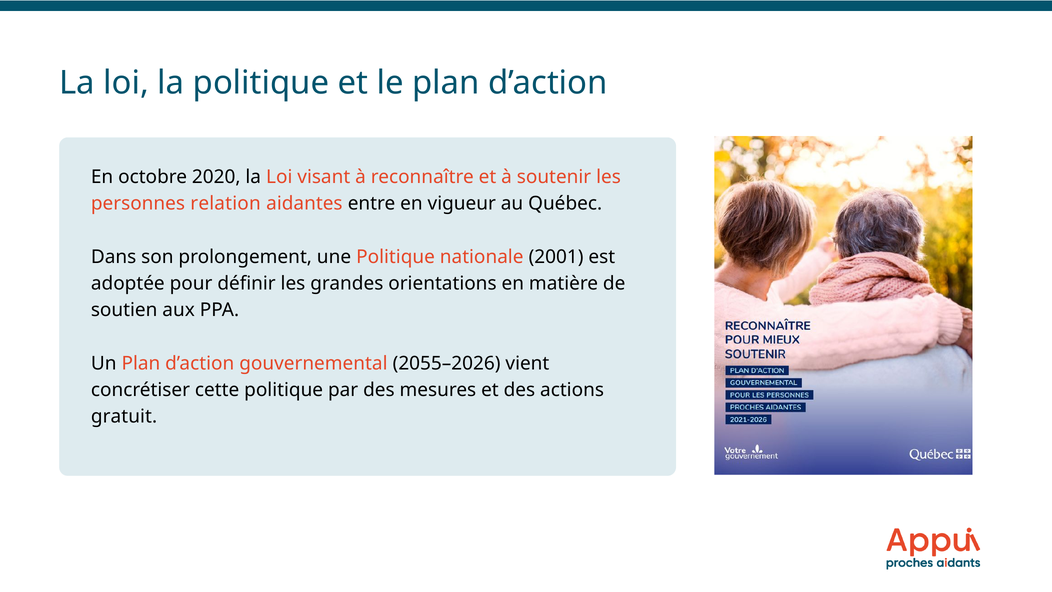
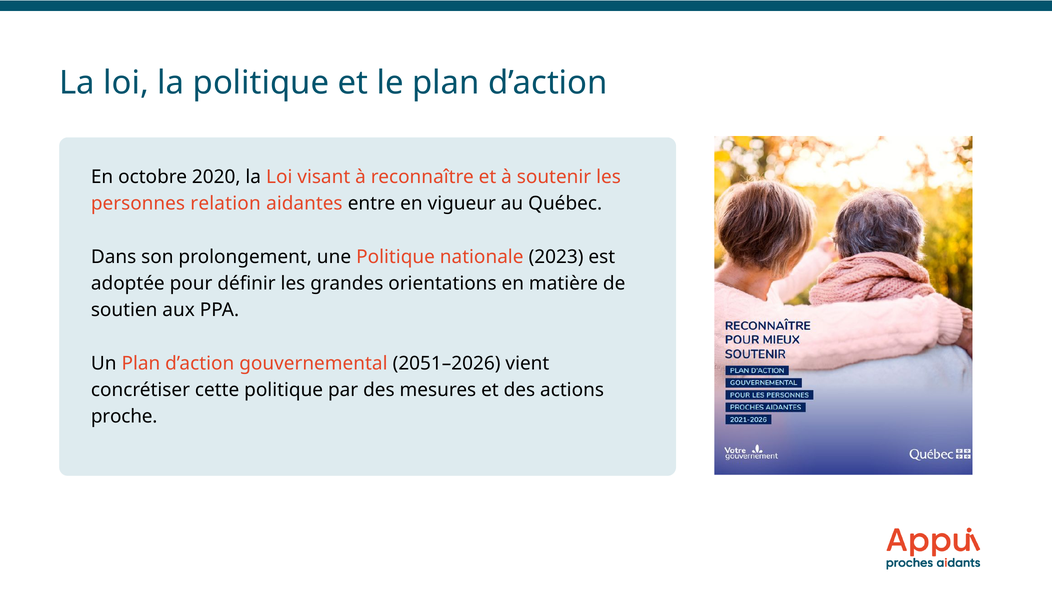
2001: 2001 -> 2023
2055–2026: 2055–2026 -> 2051–2026
gratuit: gratuit -> proche
